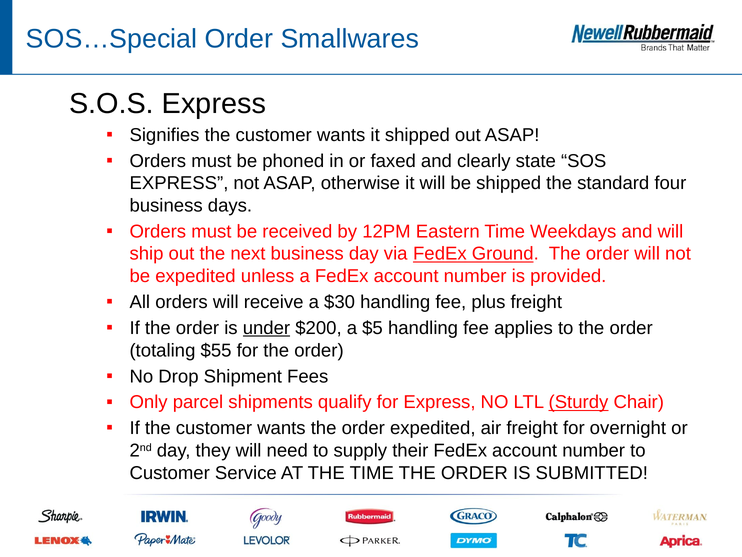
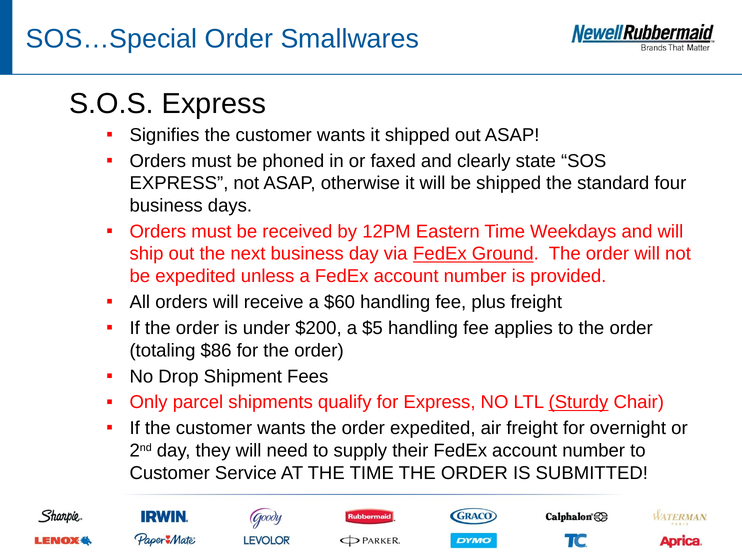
$30: $30 -> $60
under underline: present -> none
$55: $55 -> $86
